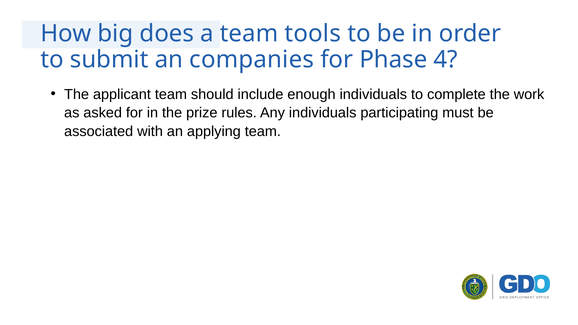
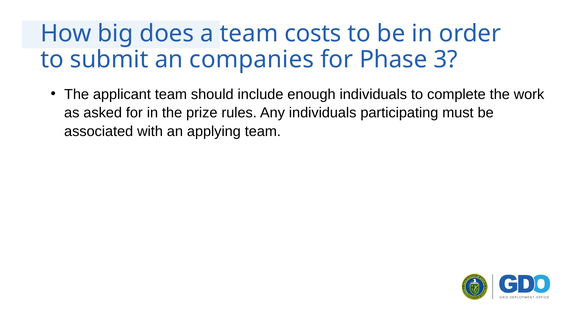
tools: tools -> costs
4: 4 -> 3
